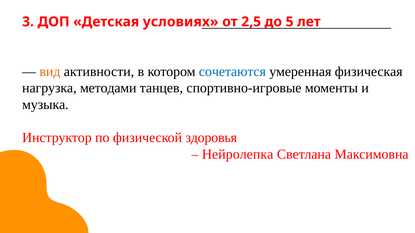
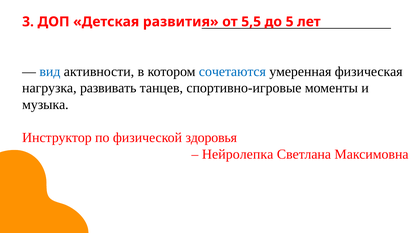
условиях: условиях -> развития
2,5: 2,5 -> 5,5
вид colour: orange -> blue
методами: методами -> развивать
